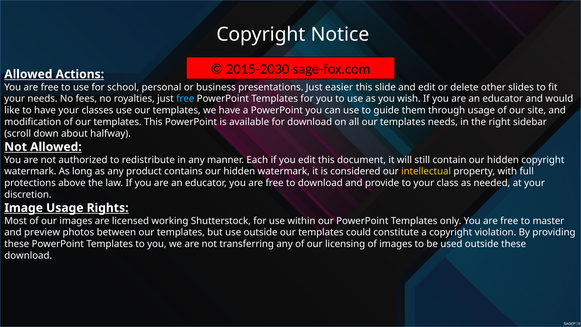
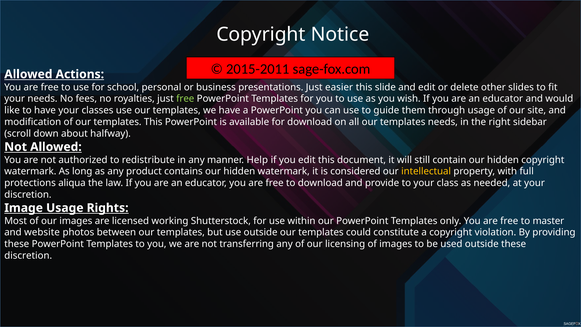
2015-2030: 2015-2030 -> 2015-2011
free at (185, 99) colour: light blue -> light green
Each: Each -> Help
above: above -> aliqua
preview: preview -> website
download at (28, 256): download -> discretion
